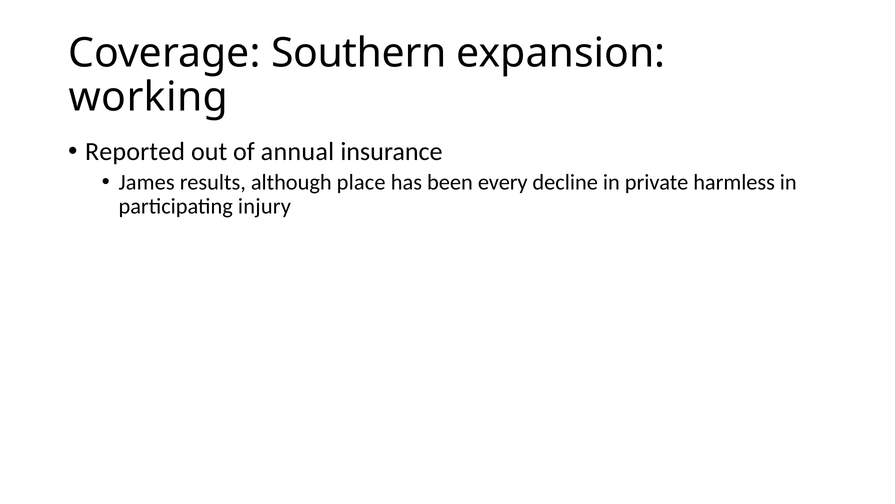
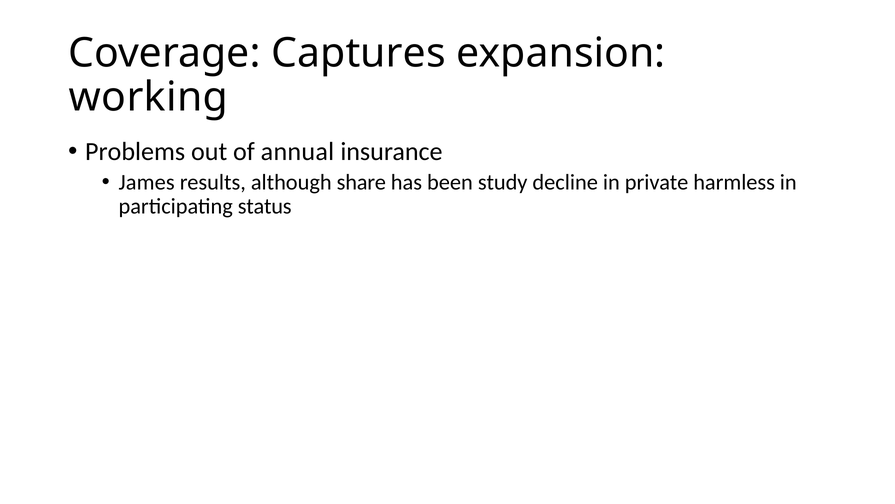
Southern: Southern -> Captures
Reported: Reported -> Problems
place: place -> share
every: every -> study
injury: injury -> status
